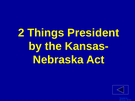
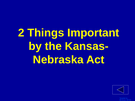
President: President -> Important
